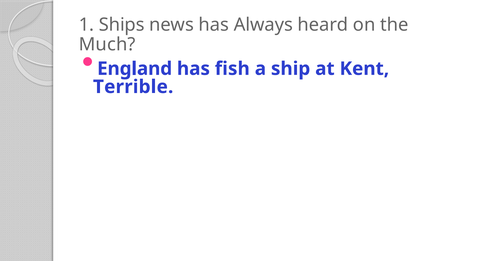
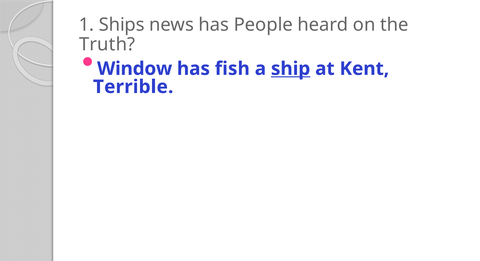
Always: Always -> People
Much: Much -> Truth
England: England -> Window
ship underline: none -> present
